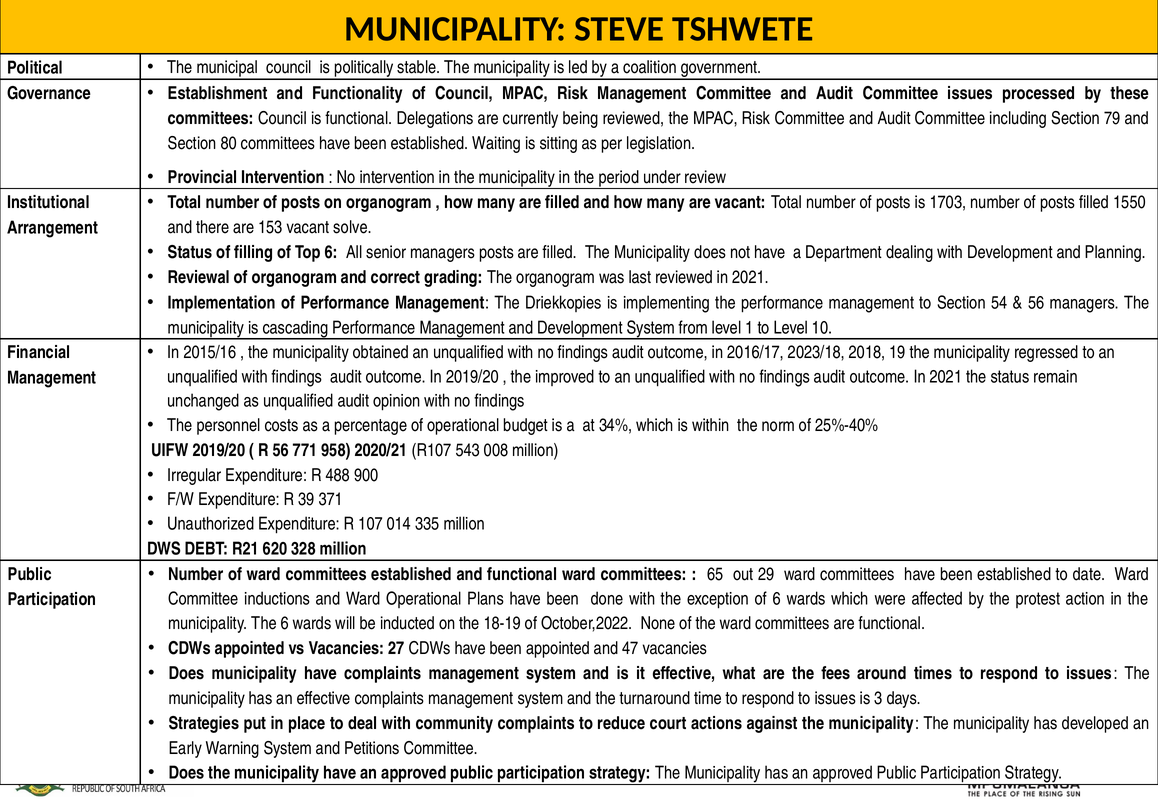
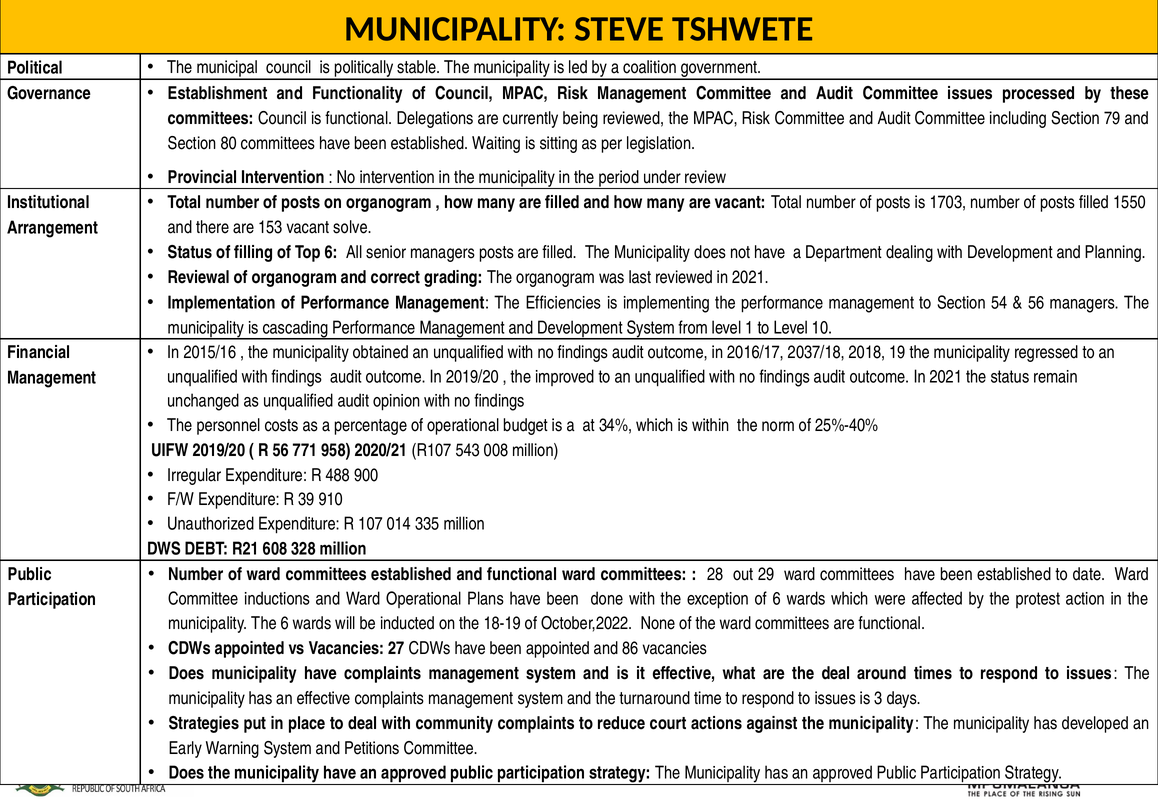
Driekkopies: Driekkopies -> Efficiencies
2023/18: 2023/18 -> 2037/18
371: 371 -> 910
620: 620 -> 608
65: 65 -> 28
47: 47 -> 86
the fees: fees -> deal
